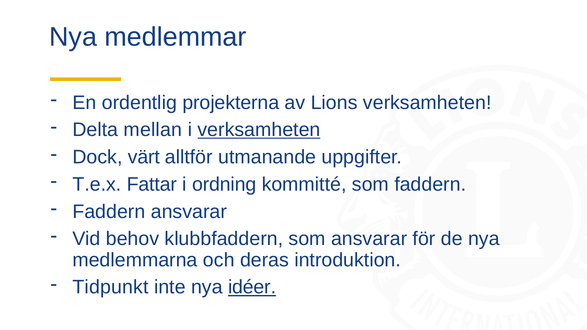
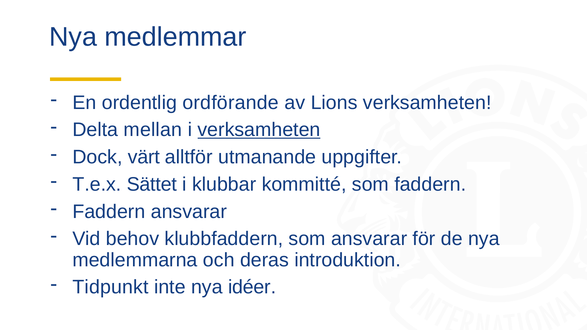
projekterna: projekterna -> ordförande
Fattar: Fattar -> Sättet
ordning: ordning -> klubbar
idéer underline: present -> none
